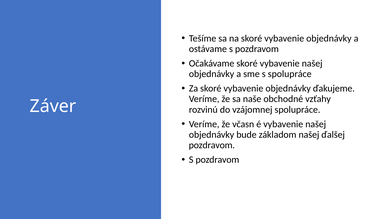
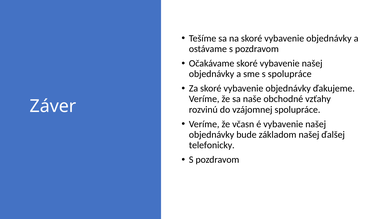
pozdravom at (212, 145): pozdravom -> telefonicky
